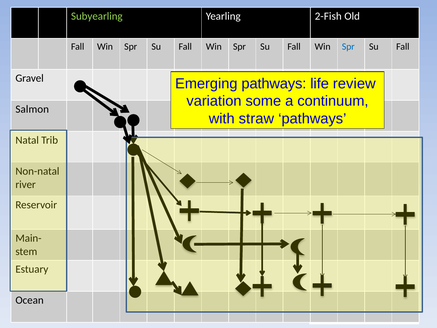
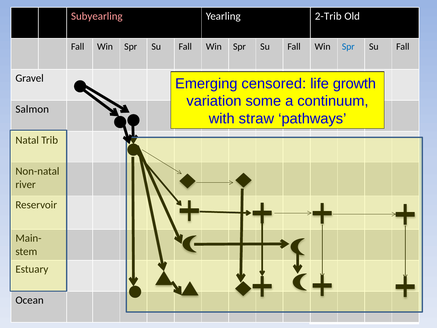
Subyearling colour: light green -> pink
2-Fish: 2-Fish -> 2-Trib
Emerging pathways: pathways -> censored
review: review -> growth
